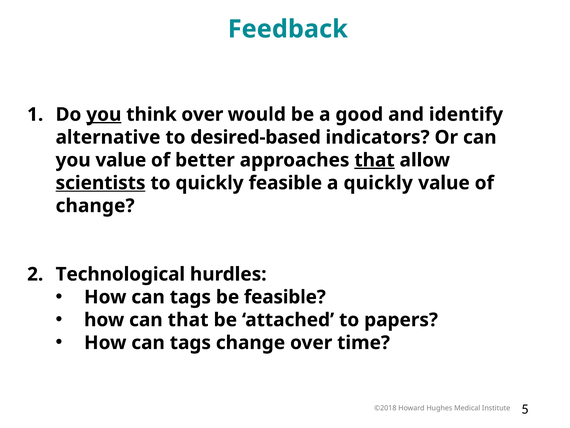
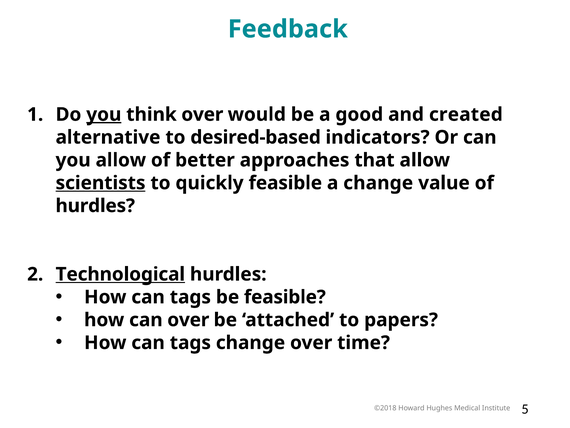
identify: identify -> created
you value: value -> allow
that at (374, 160) underline: present -> none
a quickly: quickly -> change
change at (95, 206): change -> hurdles
Technological underline: none -> present
can that: that -> over
